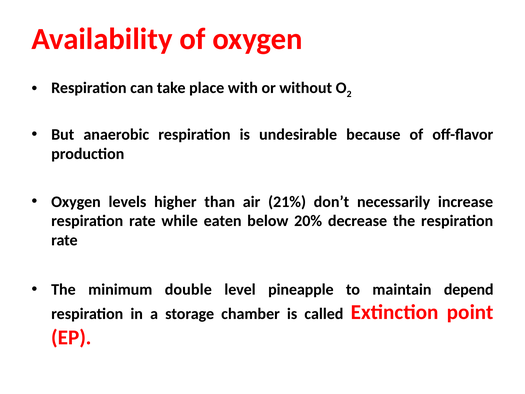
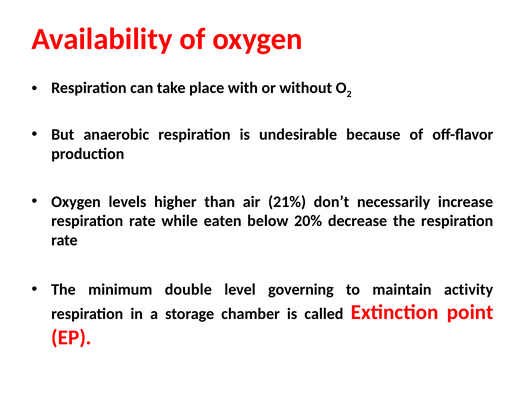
pineapple: pineapple -> governing
depend: depend -> activity
